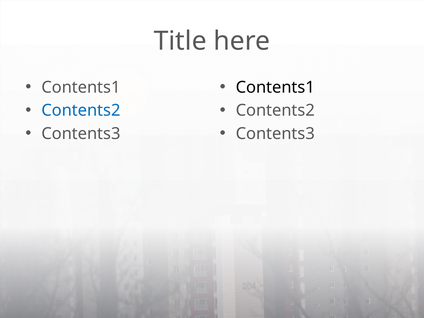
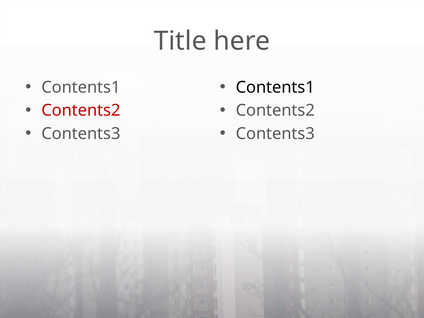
Contents2 at (81, 110) colour: blue -> red
